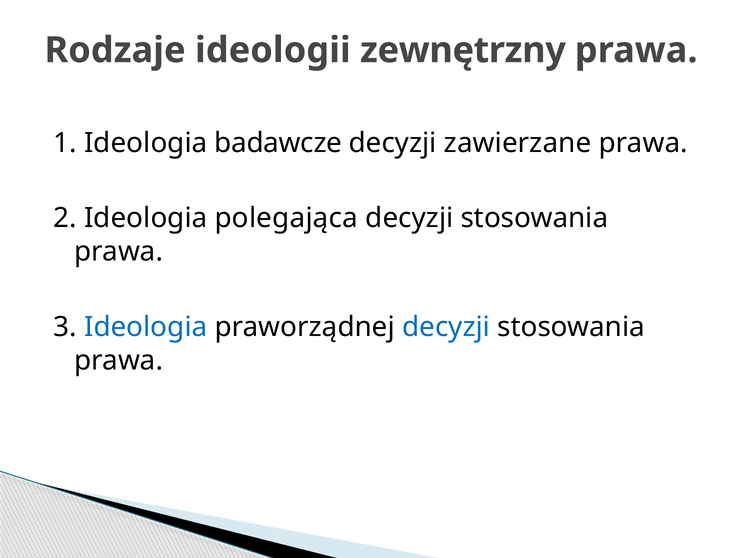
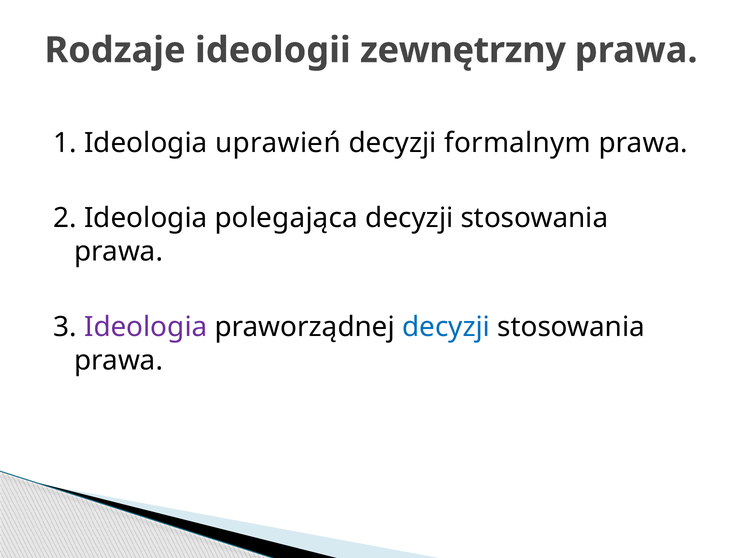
badawcze: badawcze -> uprawień
zawierzane: zawierzane -> formalnym
Ideologia at (146, 327) colour: blue -> purple
